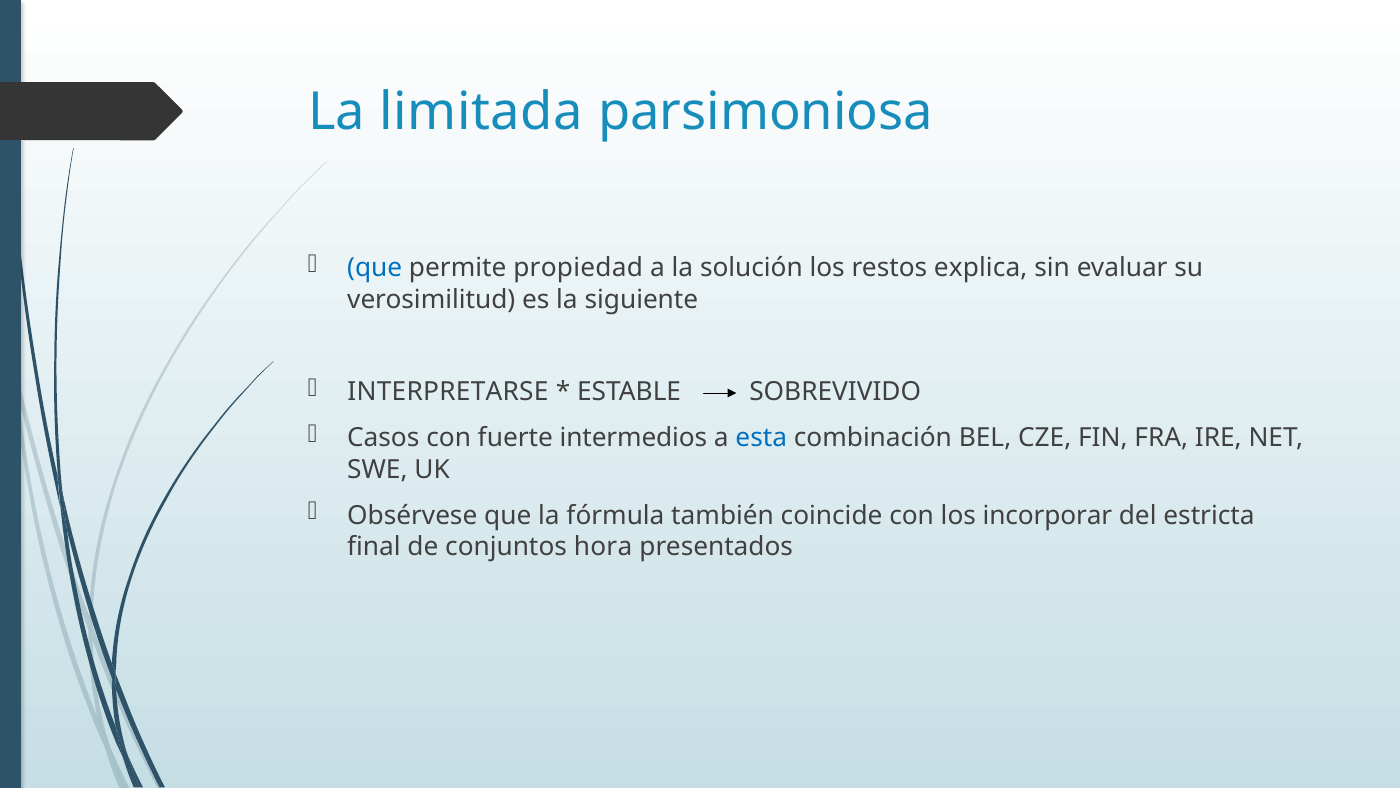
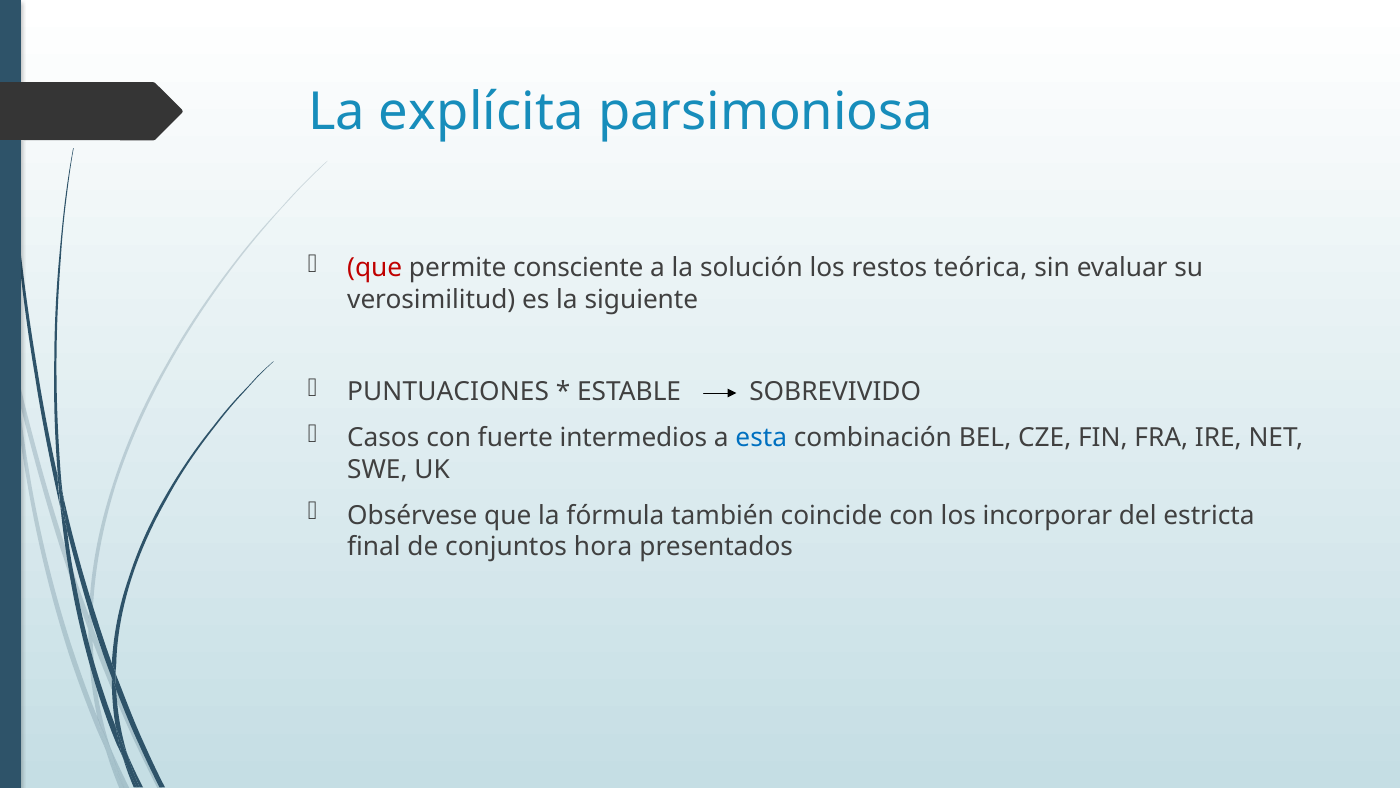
limitada: limitada -> explícita
que at (375, 268) colour: blue -> red
propiedad: propiedad -> consciente
explica: explica -> teórica
INTERPRETARSE: INTERPRETARSE -> PUNTUACIONES
